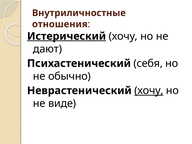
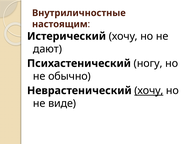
отношения: отношения -> настоящим
Истерический underline: present -> none
себя: себя -> ногу
